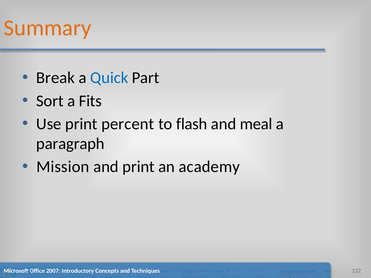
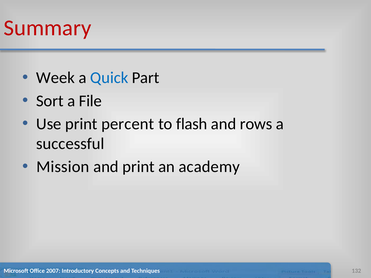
Summary colour: orange -> red
Break: Break -> Week
Fits: Fits -> File
meal: meal -> rows
paragraph: paragraph -> successful
